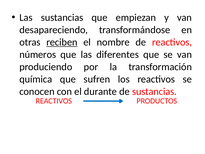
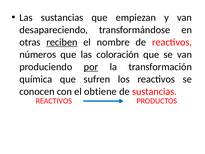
diferentes: diferentes -> coloración
por underline: none -> present
durante: durante -> obtiene
